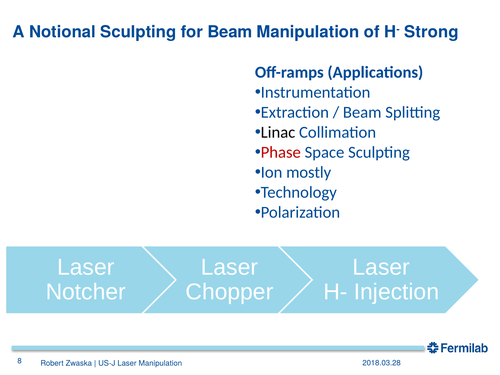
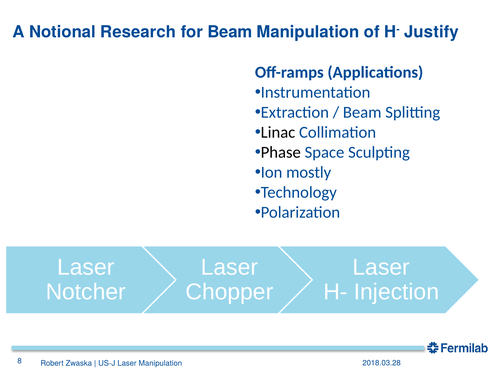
Notional Sculpting: Sculpting -> Research
Strong: Strong -> Justify
Phase colour: red -> black
